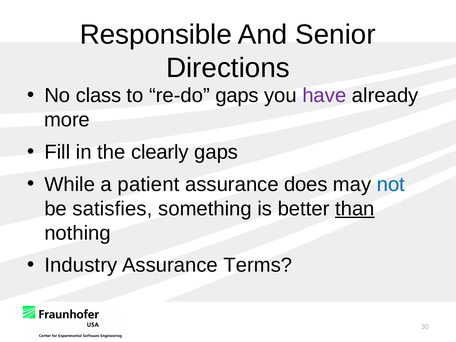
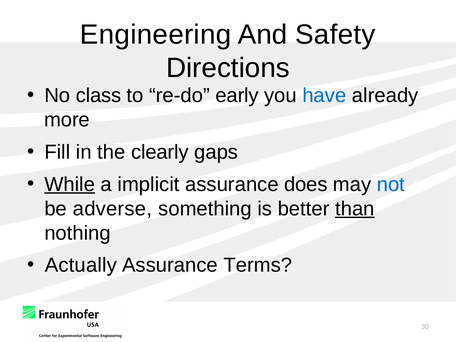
Responsible: Responsible -> Engineering
Senior: Senior -> Safety
re-do gaps: gaps -> early
have colour: purple -> blue
While underline: none -> present
patient: patient -> implicit
satisfies: satisfies -> adverse
Industry: Industry -> Actually
